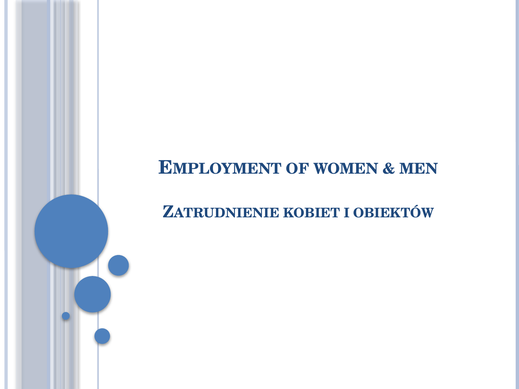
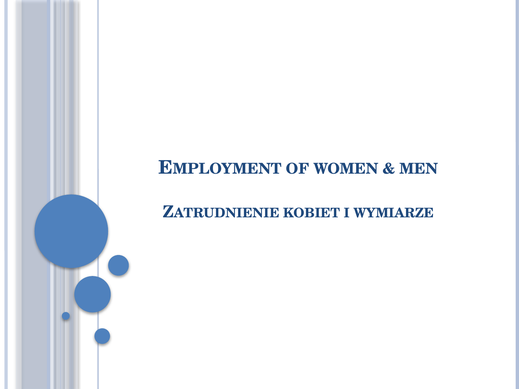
OBIEKTÓW: OBIEKTÓW -> WYMIARZE
